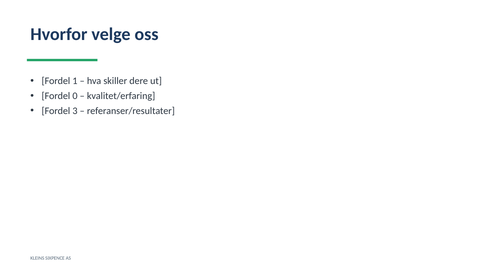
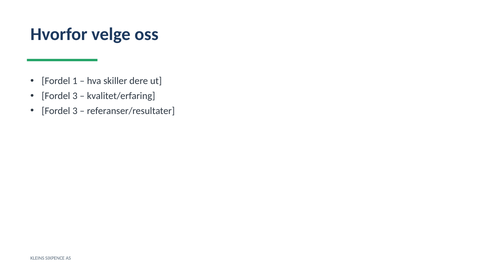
0 at (75, 96): 0 -> 3
